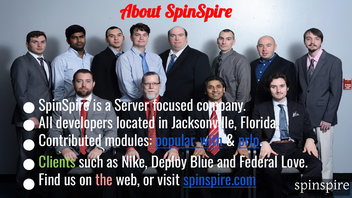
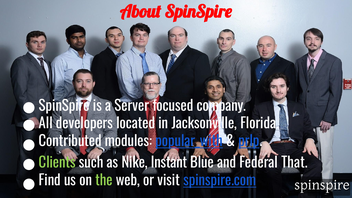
Deploy: Deploy -> Instant
Love: Love -> That
the colour: pink -> light green
